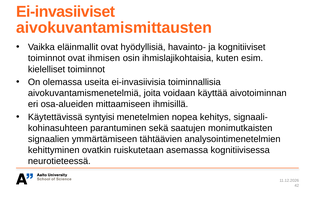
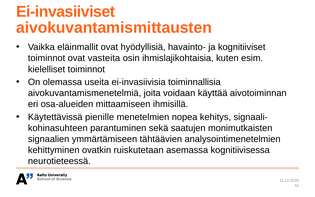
ihmisen: ihmisen -> vasteita
syntyisi: syntyisi -> pienille
